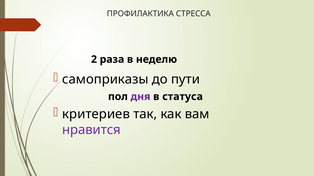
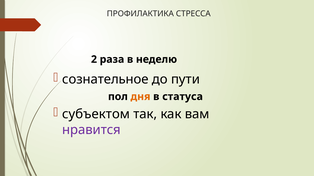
самоприказы: самоприказы -> сознательное
дня colour: purple -> orange
критериев: критериев -> субъектом
